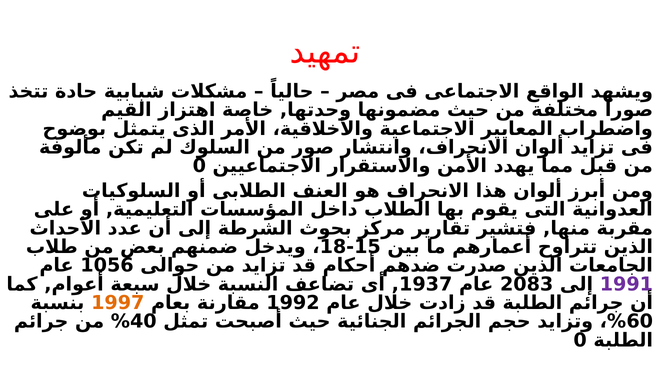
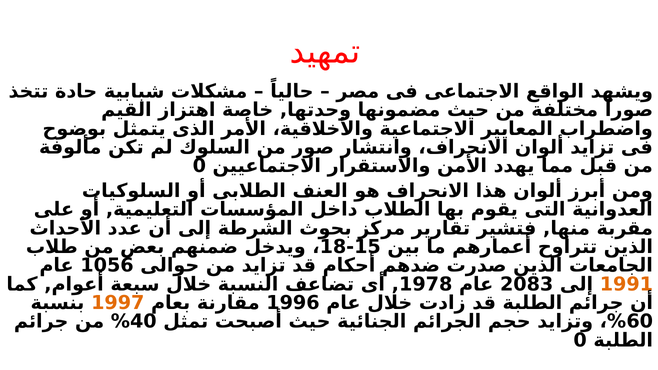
1937: 1937 -> 1978
1991 colour: purple -> orange
1992: 1992 -> 1996
